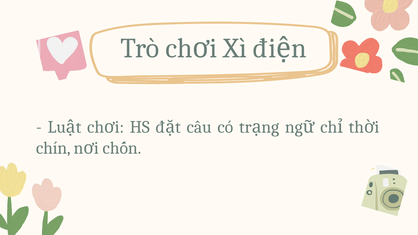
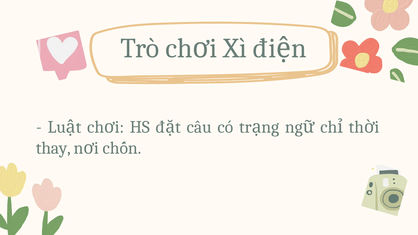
chín: chín -> thay
